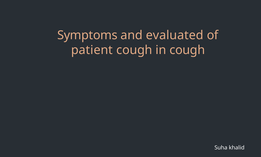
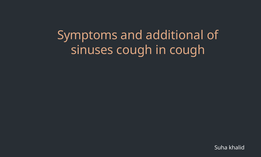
evaluated: evaluated -> additional
patient: patient -> sinuses
